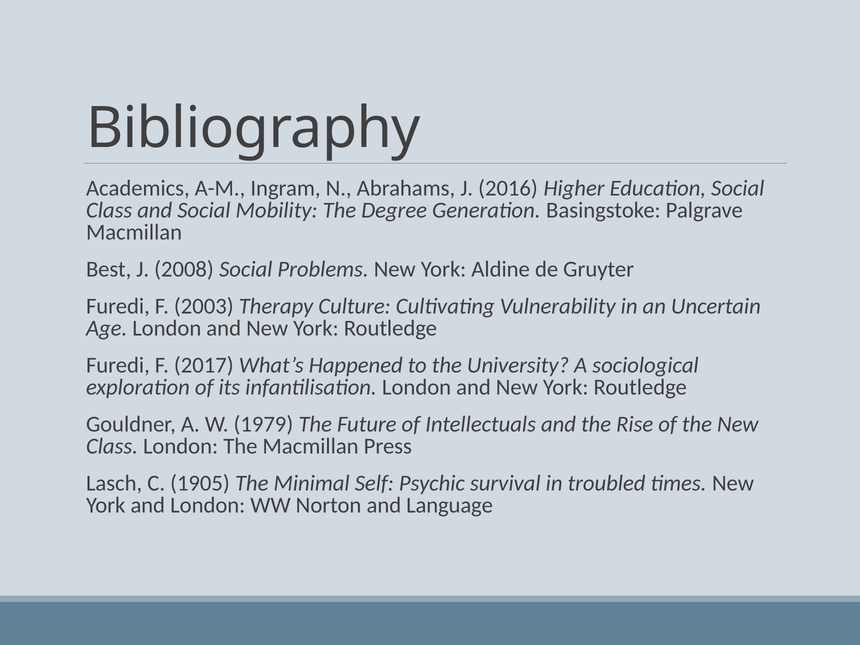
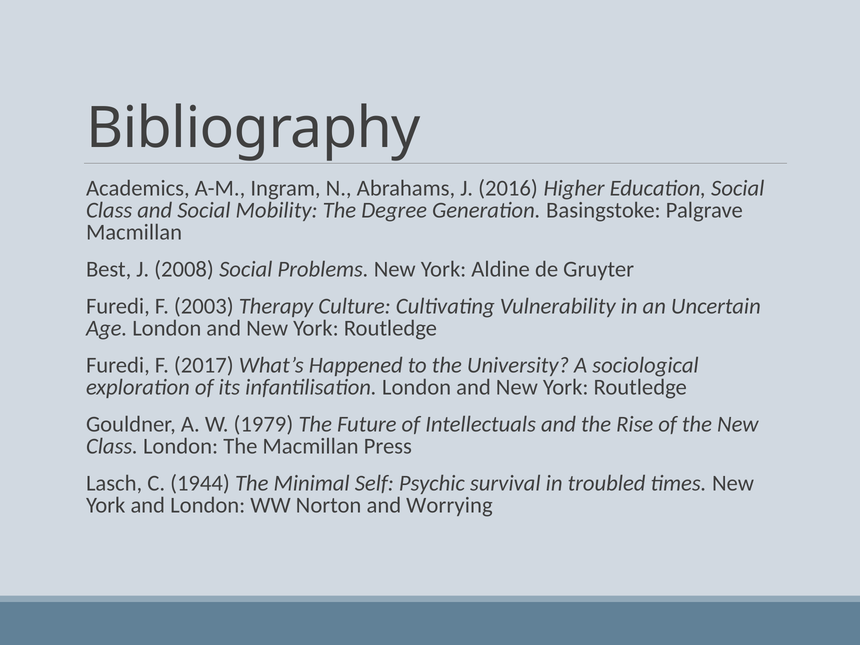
1905: 1905 -> 1944
Language: Language -> Worrying
